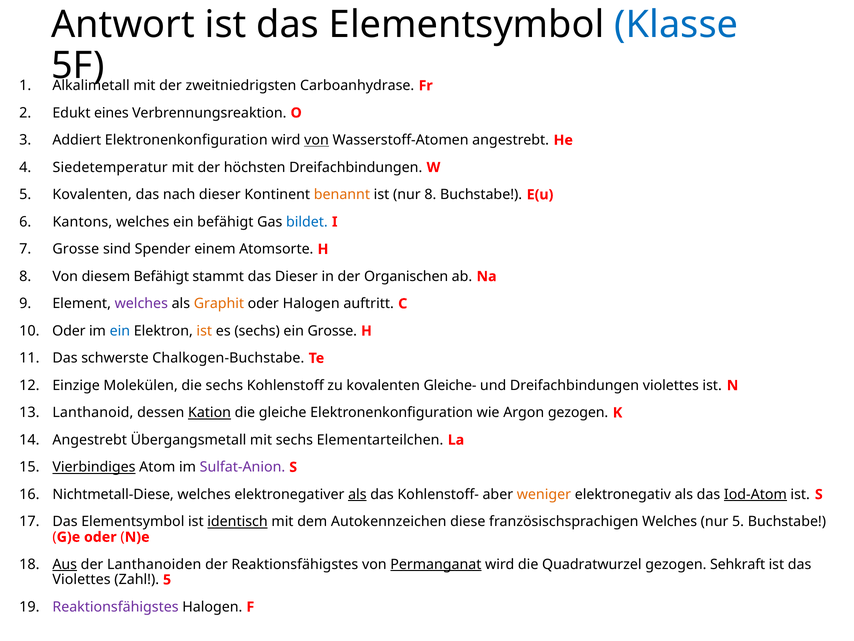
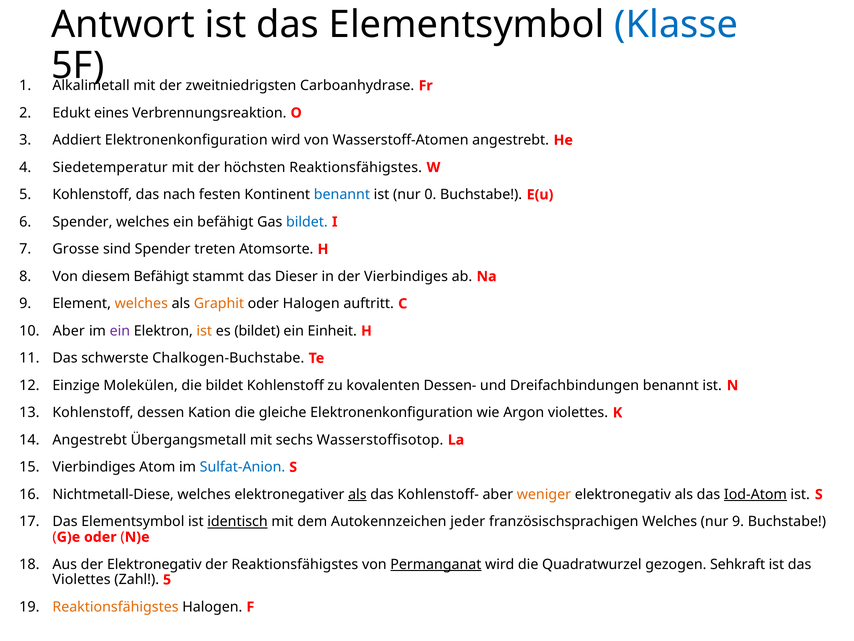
von at (317, 140) underline: present -> none
höchsten Dreifachbindungen: Dreifachbindungen -> Reaktionsfähigstes
5 Kovalenten: Kovalenten -> Kohlenstoff
nach dieser: dieser -> festen
benannt at (342, 195) colour: orange -> blue
nur 8: 8 -> 0
Kantons at (82, 222): Kantons -> Spender
einem: einem -> treten
der Organischen: Organischen -> Vierbindiges
welches at (141, 303) colour: purple -> orange
Oder at (69, 331): Oder -> Aber
ein at (120, 331) colour: blue -> purple
es sechs: sechs -> bildet
ein Grosse: Grosse -> Einheit
die sechs: sechs -> bildet
Gleiche-: Gleiche- -> Dessen-
Dreifachbindungen violettes: violettes -> benannt
Lanthanoid at (93, 412): Lanthanoid -> Kohlenstoff
Kation underline: present -> none
Argon gezogen: gezogen -> violettes
Elementarteilchen: Elementarteilchen -> Wasserstoffisotop
Vierbindiges at (94, 467) underline: present -> none
Sulfat-Anion colour: purple -> blue
diese: diese -> jeder
nur 5: 5 -> 9
Aus underline: present -> none
der Lanthanoiden: Lanthanoiden -> Elektronegativ
Reaktionsfähigstes at (116, 607) colour: purple -> orange
